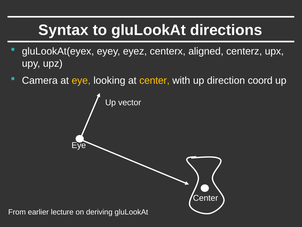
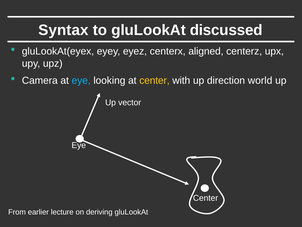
directions: directions -> discussed
eye at (81, 80) colour: yellow -> light blue
coord: coord -> world
